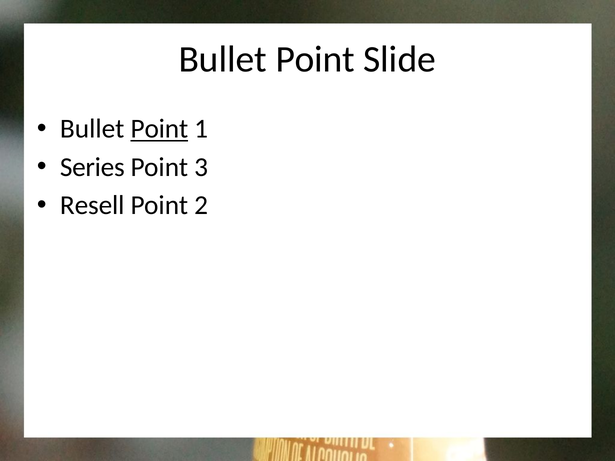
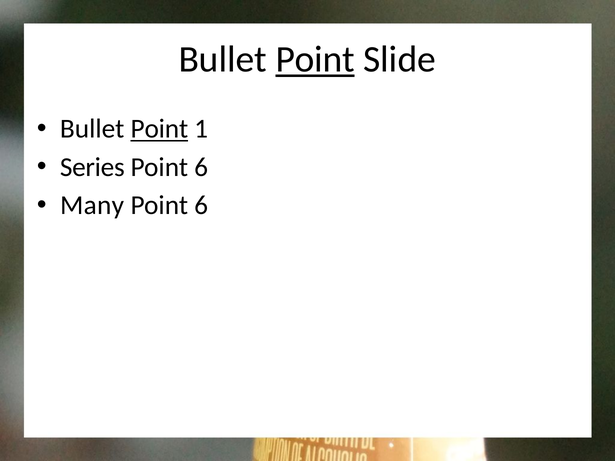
Point at (315, 60) underline: none -> present
3 at (201, 167): 3 -> 6
Resell: Resell -> Many
2 at (201, 206): 2 -> 6
